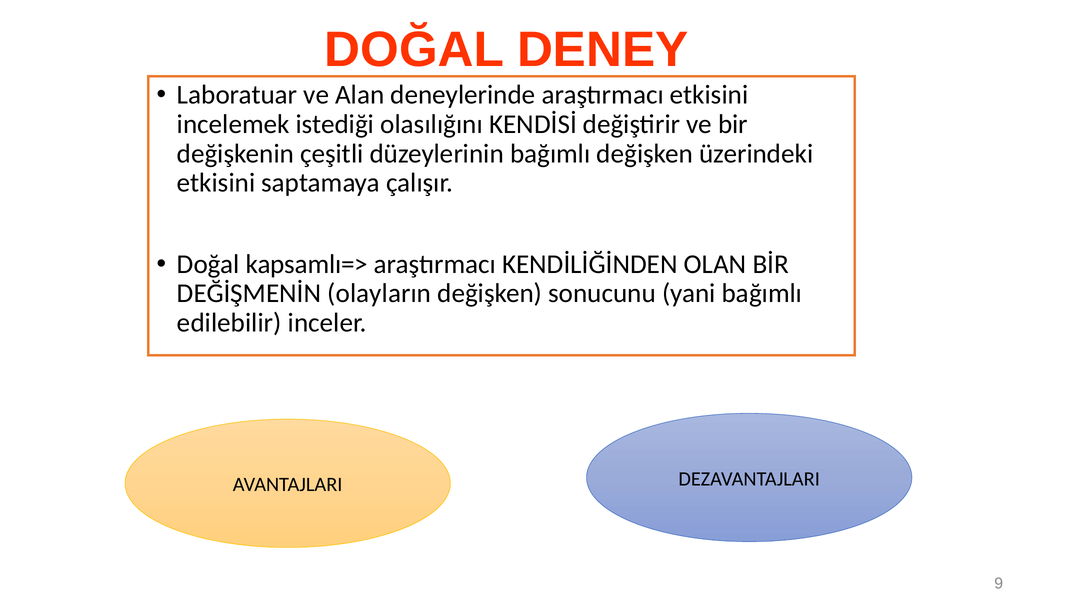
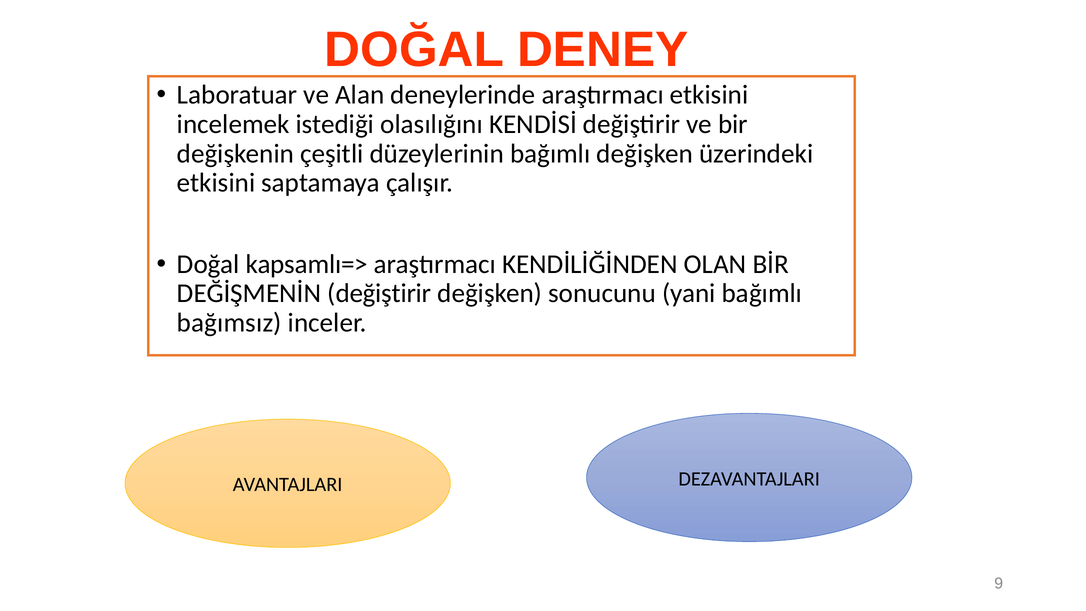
DEĞİŞMENİN olayların: olayların -> değiştirir
edilebilir: edilebilir -> bağımsız
